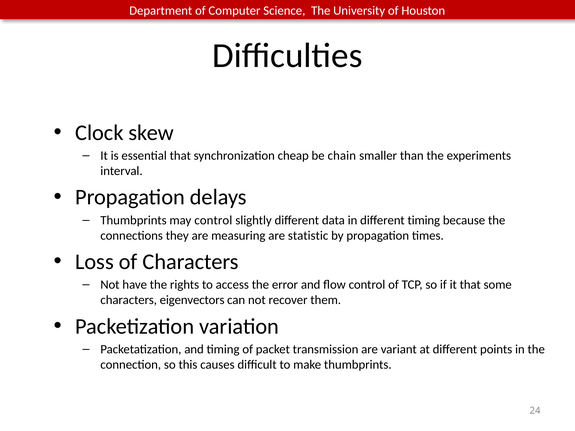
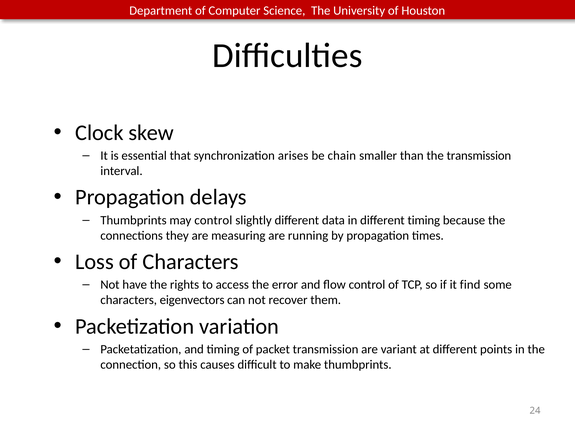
cheap: cheap -> arises
the experiments: experiments -> transmission
statistic: statistic -> running
it that: that -> find
